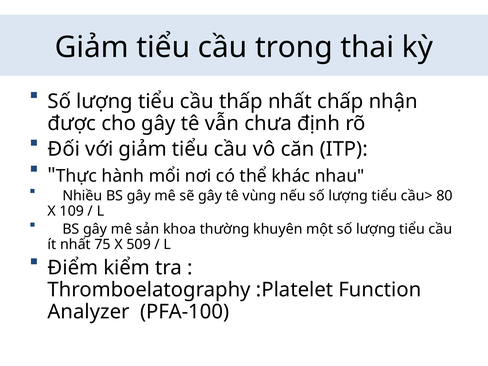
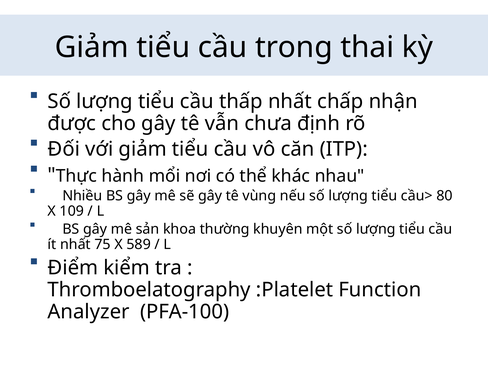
509: 509 -> 589
